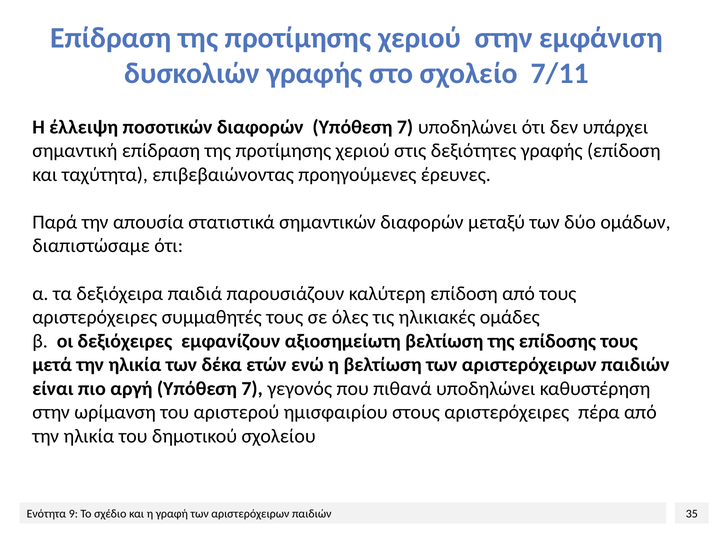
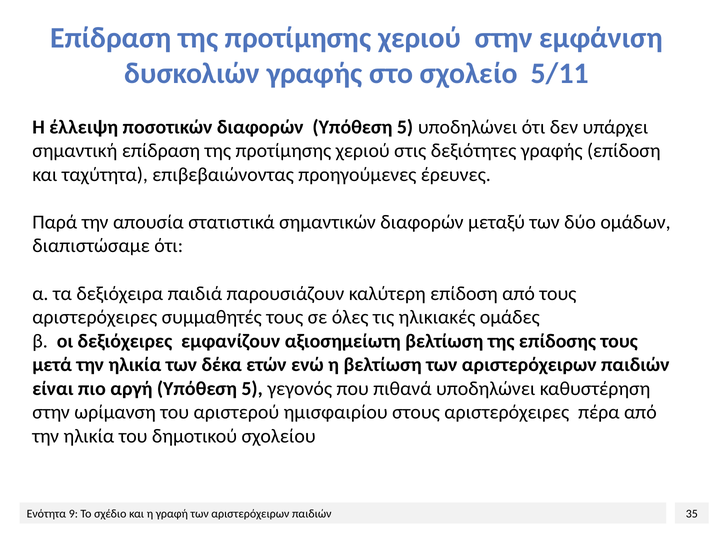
7/11: 7/11 -> 5/11
διαφορών Υπόθεση 7: 7 -> 5
αργή Υπόθεση 7: 7 -> 5
